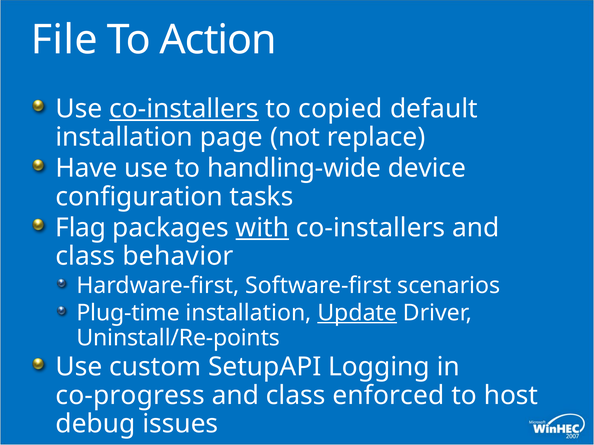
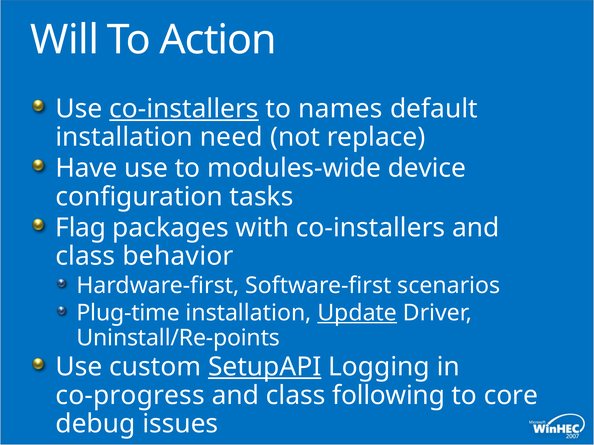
File: File -> Will
copied: copied -> names
page: page -> need
handling-wide: handling-wide -> modules-wide
with underline: present -> none
SetupAPI underline: none -> present
enforced: enforced -> following
host: host -> core
